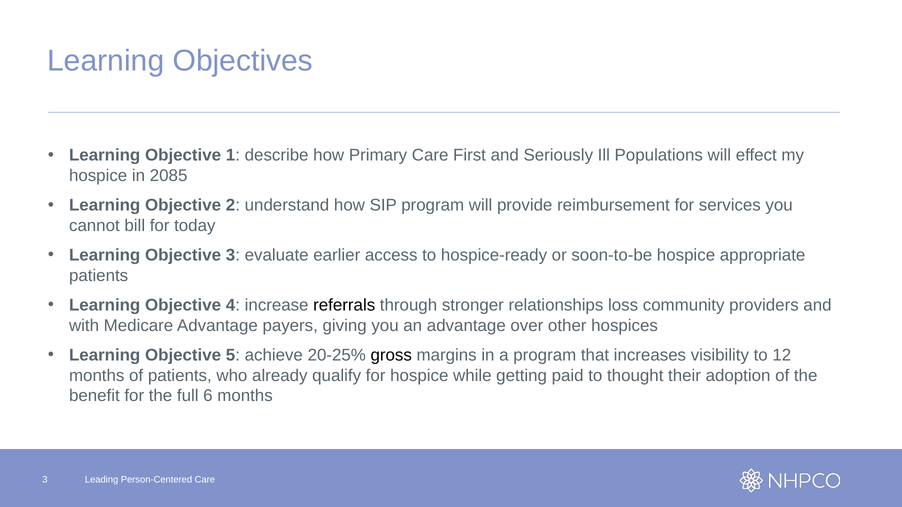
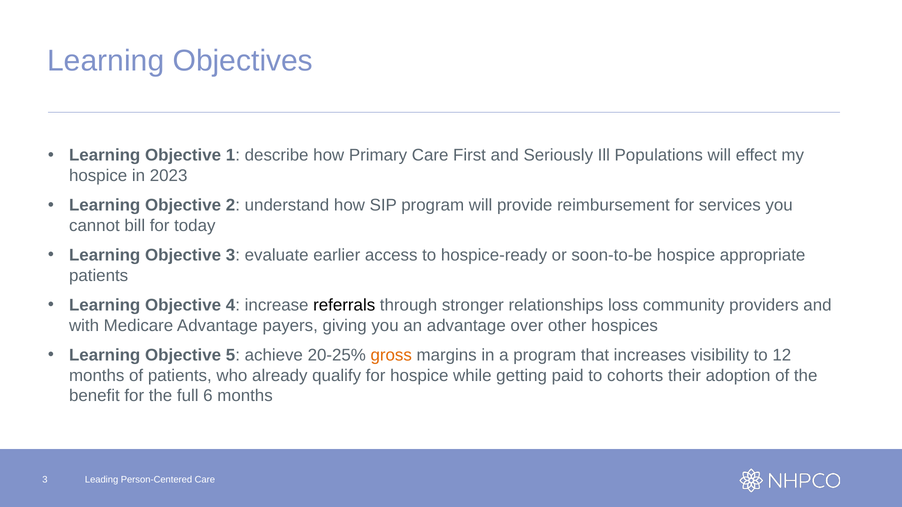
2085: 2085 -> 2023
gross colour: black -> orange
thought: thought -> cohorts
